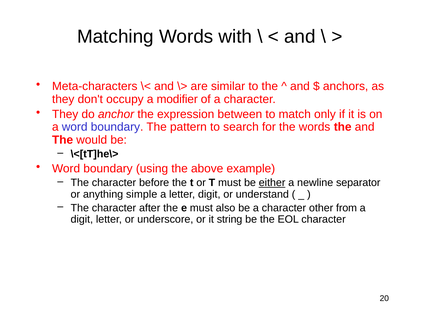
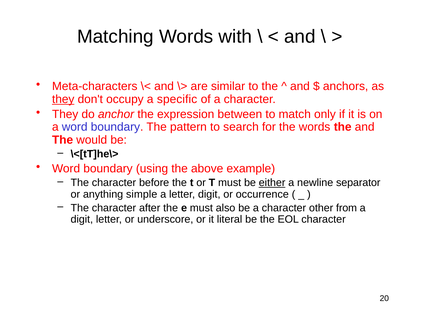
they at (63, 99) underline: none -> present
modifier: modifier -> specific
understand: understand -> occurrence
string: string -> literal
